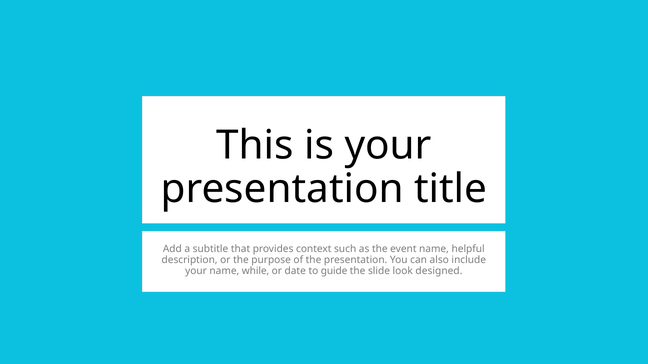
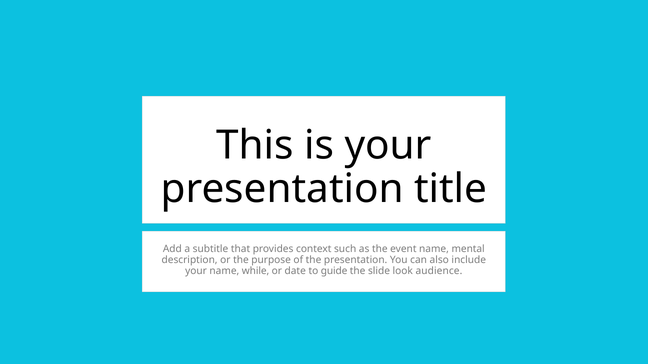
helpful: helpful -> mental
designed: designed -> audience
